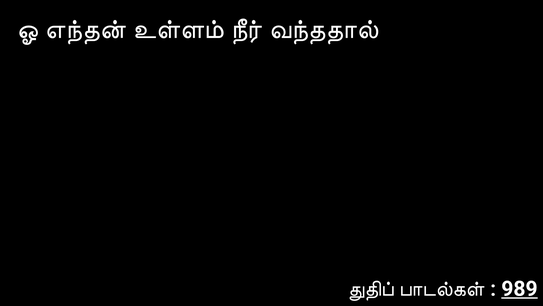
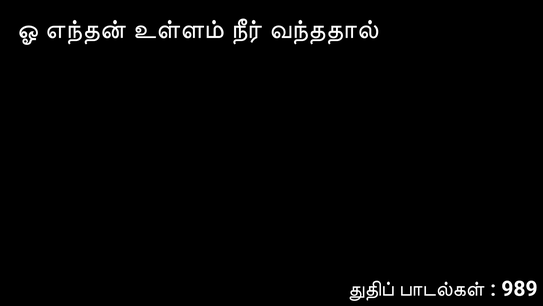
989 underline: present -> none
